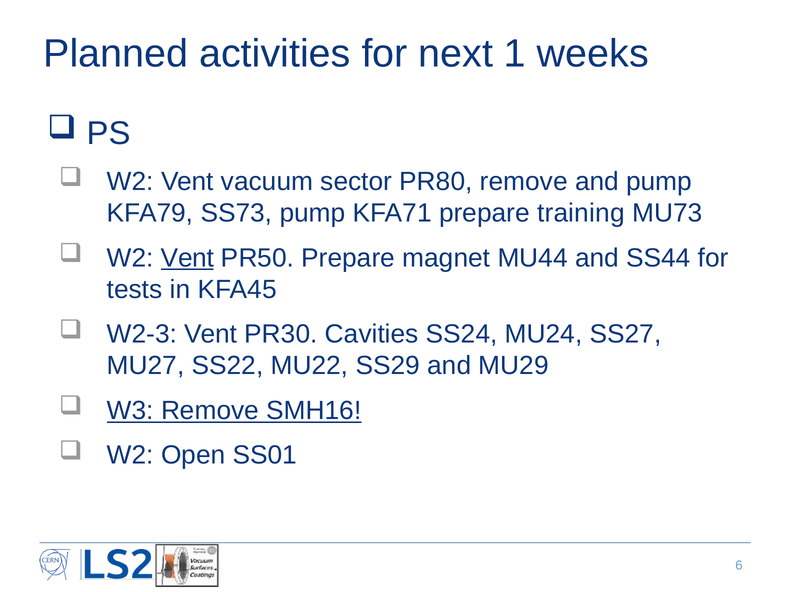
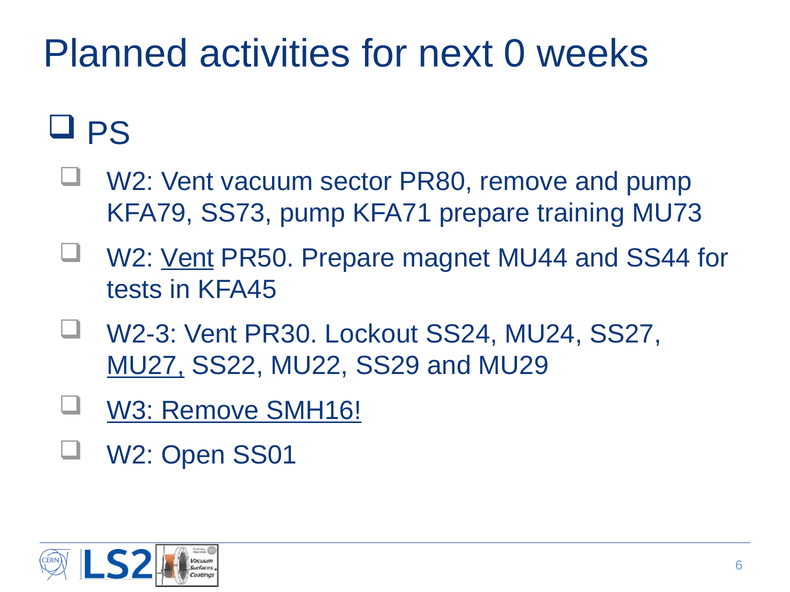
1: 1 -> 0
Cavities: Cavities -> Lockout
MU27 underline: none -> present
